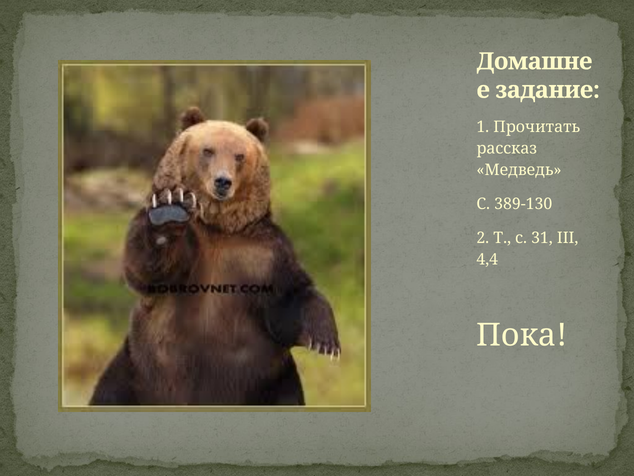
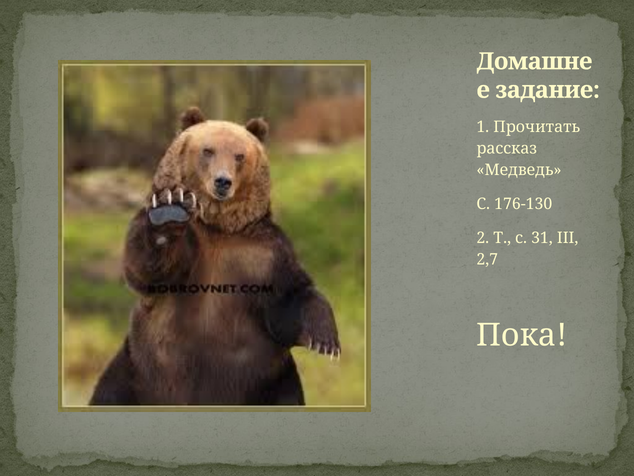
389-130: 389-130 -> 176-130
4,4: 4,4 -> 2,7
